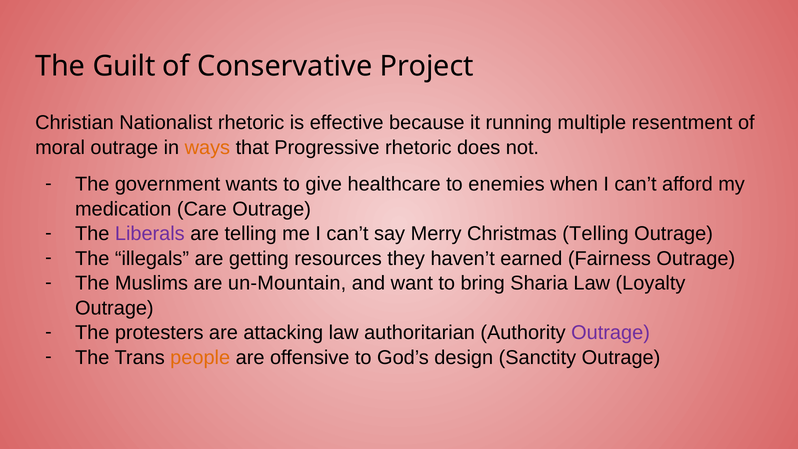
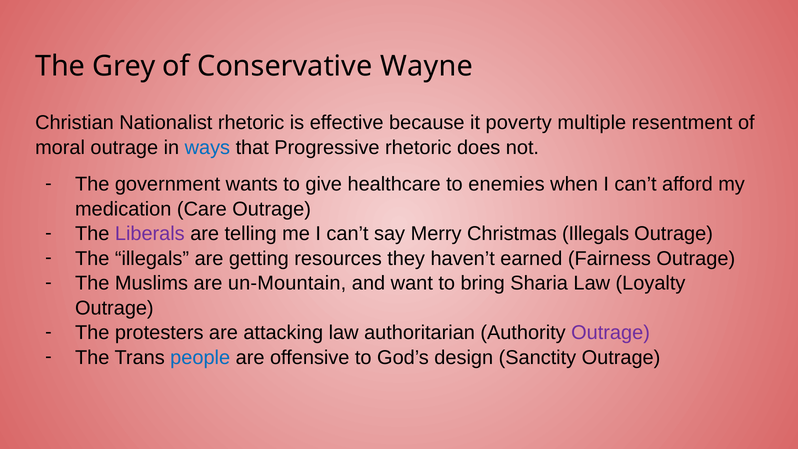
Guilt: Guilt -> Grey
Project: Project -> Wayne
running: running -> poverty
ways colour: orange -> blue
Christmas Telling: Telling -> Illegals
people colour: orange -> blue
